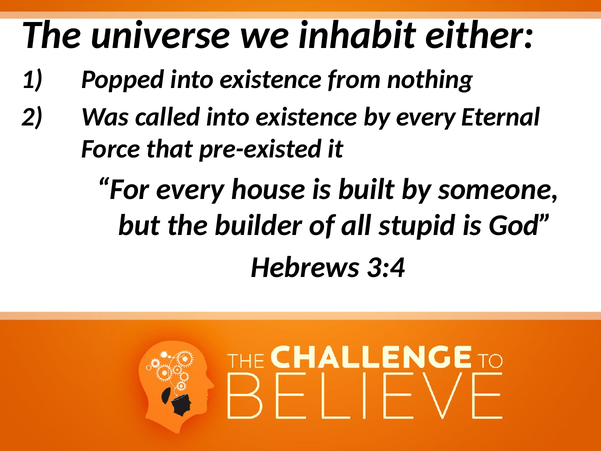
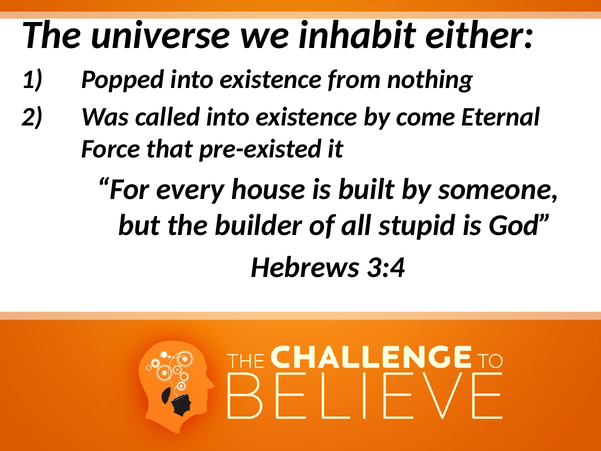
by every: every -> come
